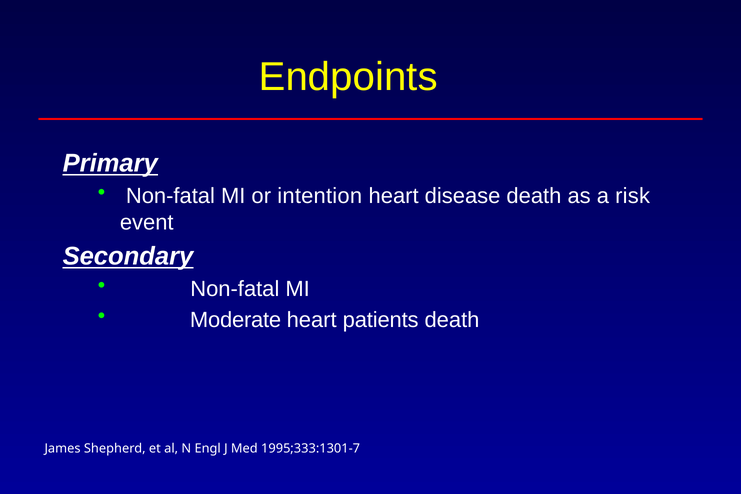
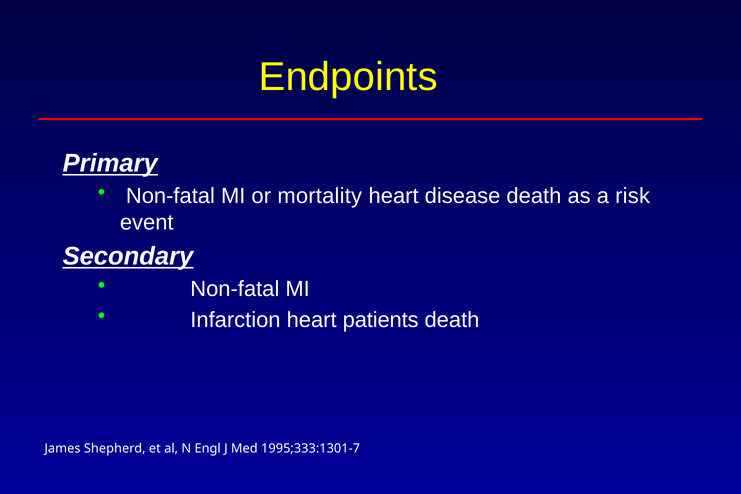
intention: intention -> mortality
Moderate: Moderate -> Infarction
